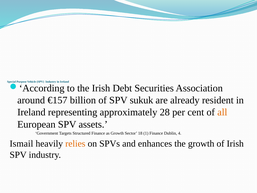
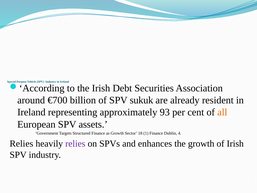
€157: €157 -> €700
28: 28 -> 93
Ismail at (21, 144): Ismail -> Relies
relies at (75, 144) colour: orange -> purple
